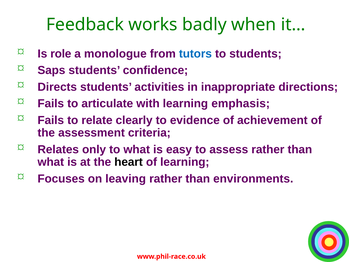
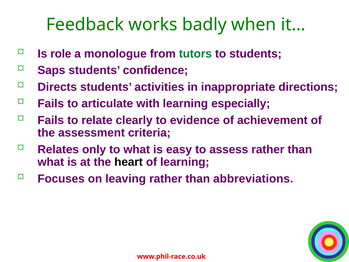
tutors colour: blue -> green
emphasis: emphasis -> especially
environments: environments -> abbreviations
